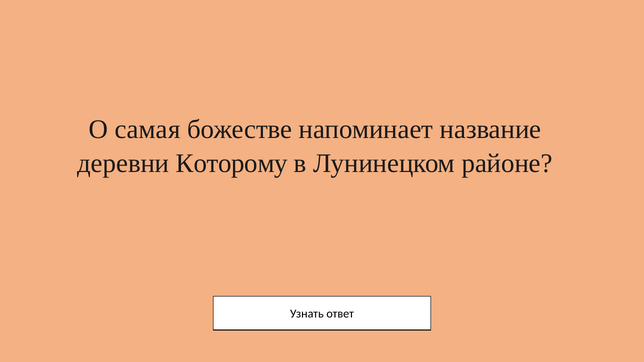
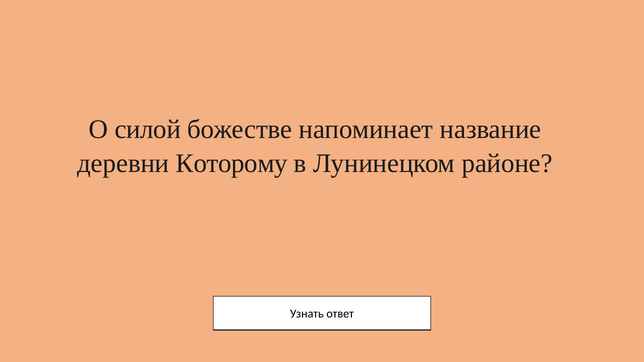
самая: самая -> силой
